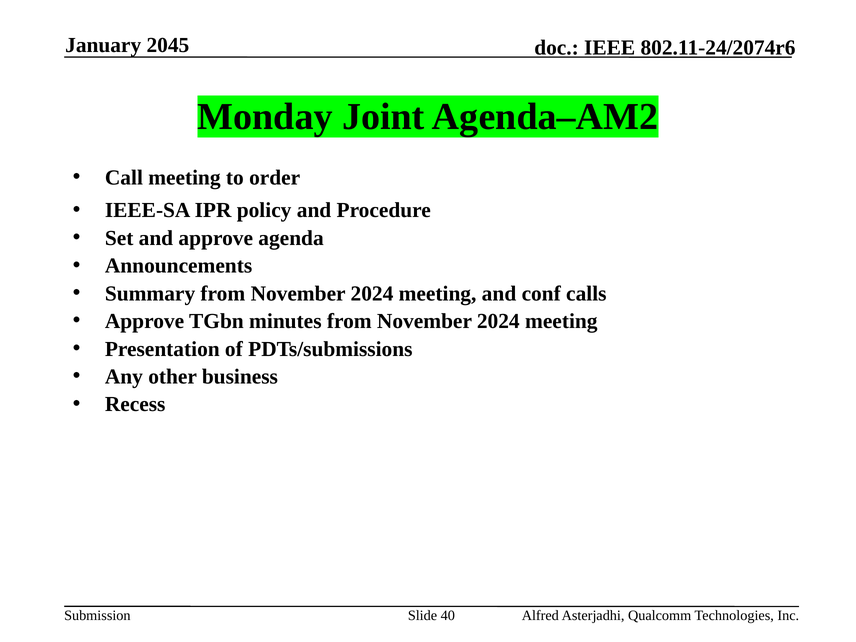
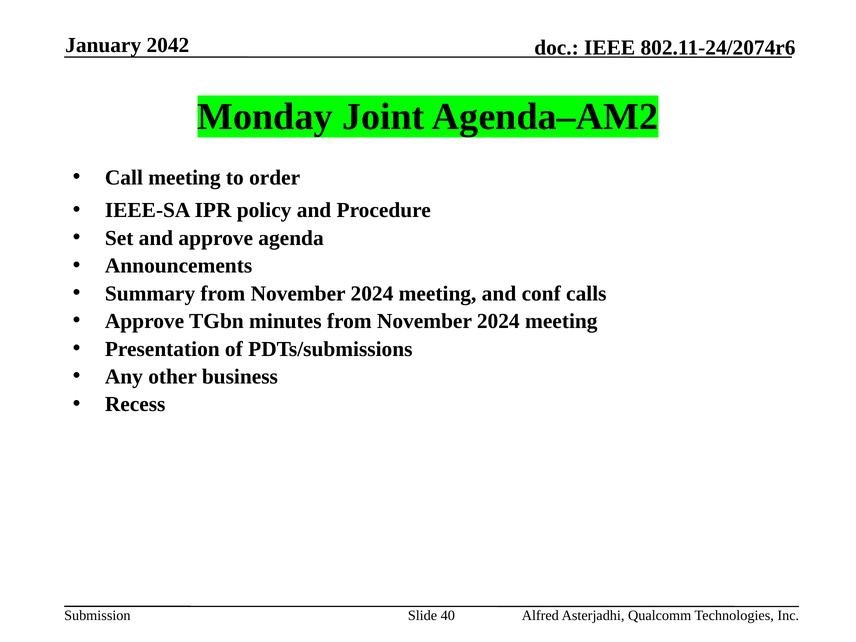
2045: 2045 -> 2042
